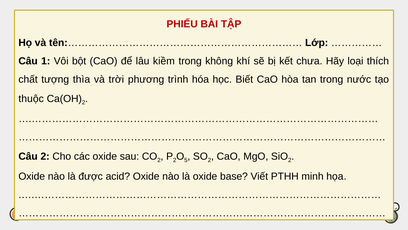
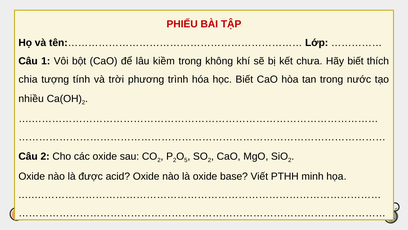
Hãy loại: loại -> biết
chất: chất -> chia
thìa: thìa -> tính
thuộc: thuộc -> nhiều
